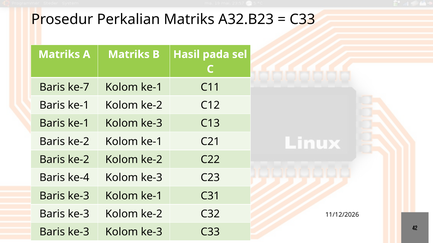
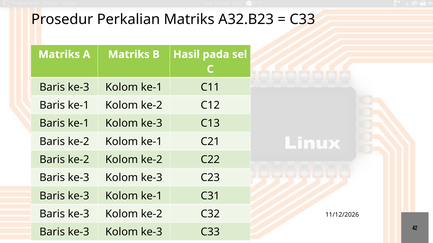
ke-7 at (79, 87): ke-7 -> ke-3
ke-4 at (79, 178): ke-4 -> ke-3
